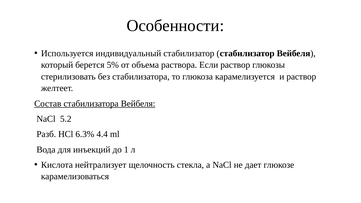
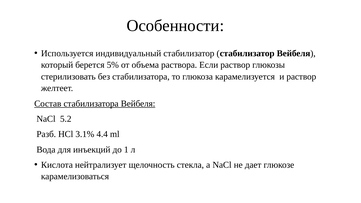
6.3%: 6.3% -> 3.1%
